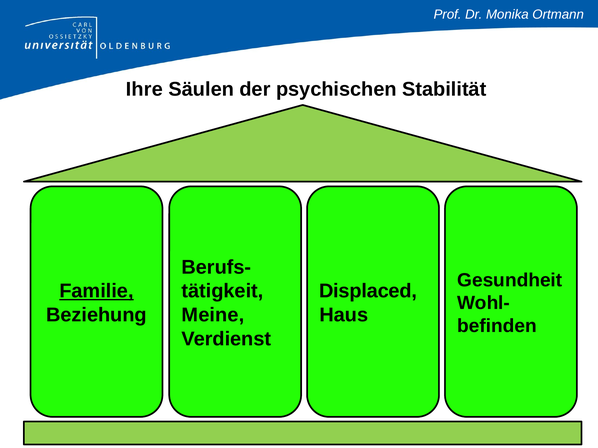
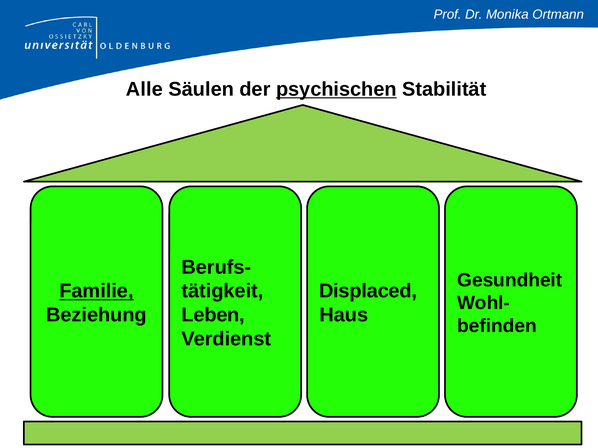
Ihre: Ihre -> Alle
psychischen underline: none -> present
Meine: Meine -> Leben
